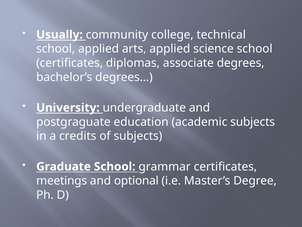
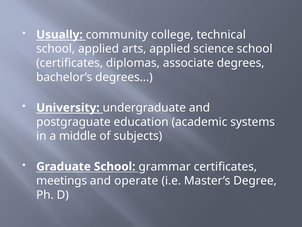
academic subjects: subjects -> systems
credits: credits -> middle
optional: optional -> operate
